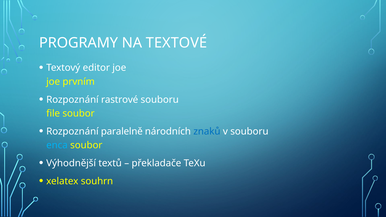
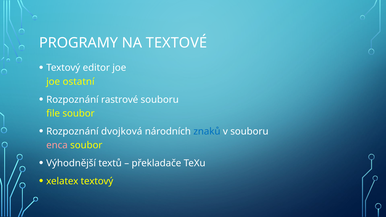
prvním: prvním -> ostatní
paralelně: paralelně -> dvojková
enca colour: light blue -> pink
xelatex souhrn: souhrn -> textový
